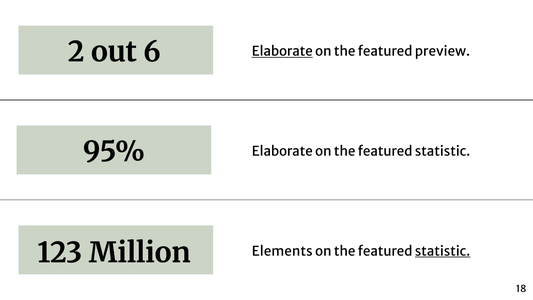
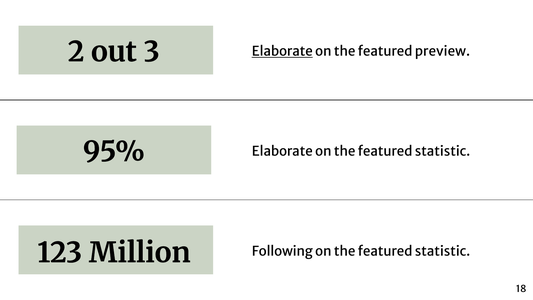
6: 6 -> 3
Elements: Elements -> Following
statistic at (443, 251) underline: present -> none
